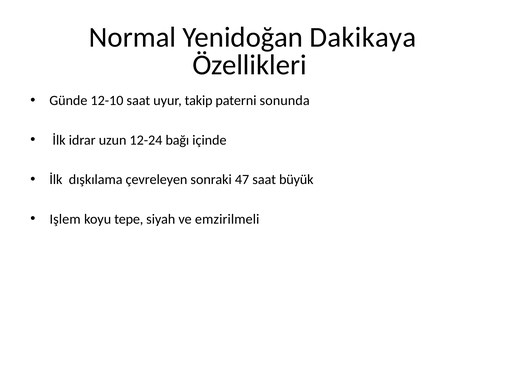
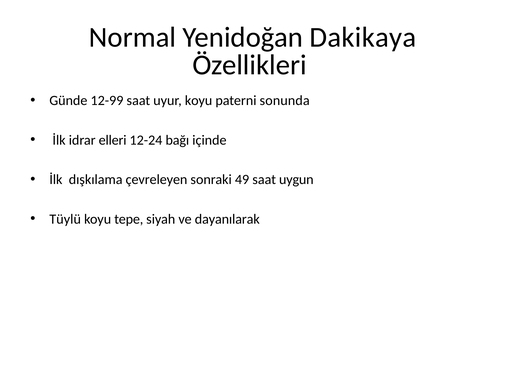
12-10: 12-10 -> 12-99
uyur takip: takip -> koyu
uzun: uzun -> elleri
47: 47 -> 49
büyük: büyük -> uygun
Işlem: Işlem -> Tüylü
emzirilmeli: emzirilmeli -> dayanılarak
